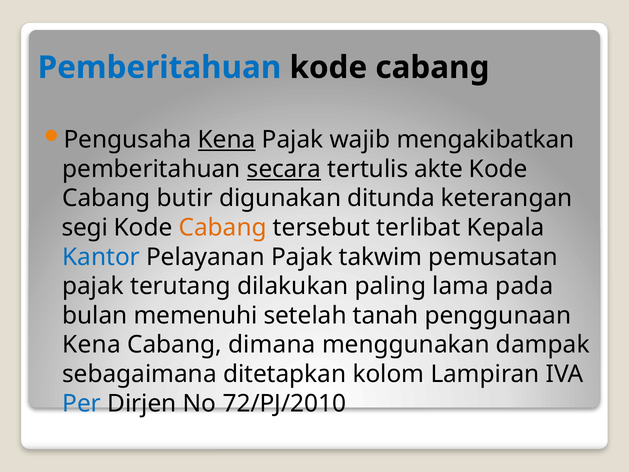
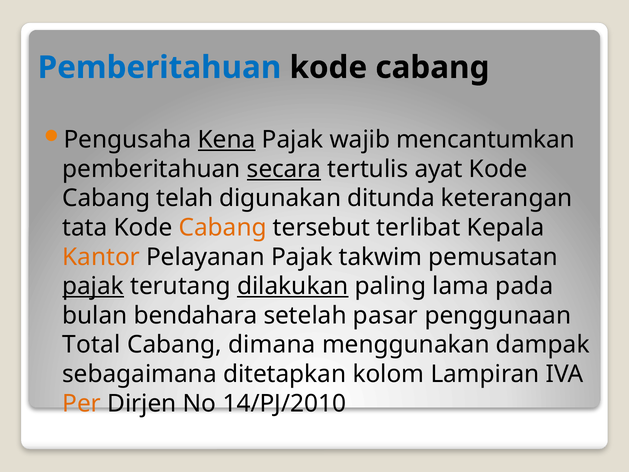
mengakibatkan: mengakibatkan -> mencantumkan
akte: akte -> ayat
butir: butir -> telah
segi: segi -> tata
Kantor colour: blue -> orange
pajak at (93, 286) underline: none -> present
dilakukan underline: none -> present
memenuhi: memenuhi -> bendahara
tanah: tanah -> pasar
Kena at (92, 345): Kena -> Total
Per colour: blue -> orange
72/PJ/2010: 72/PJ/2010 -> 14/PJ/2010
